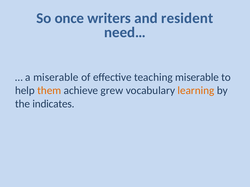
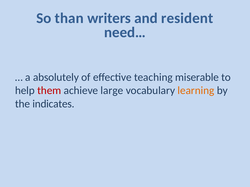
once: once -> than
a miserable: miserable -> absolutely
them colour: orange -> red
grew: grew -> large
